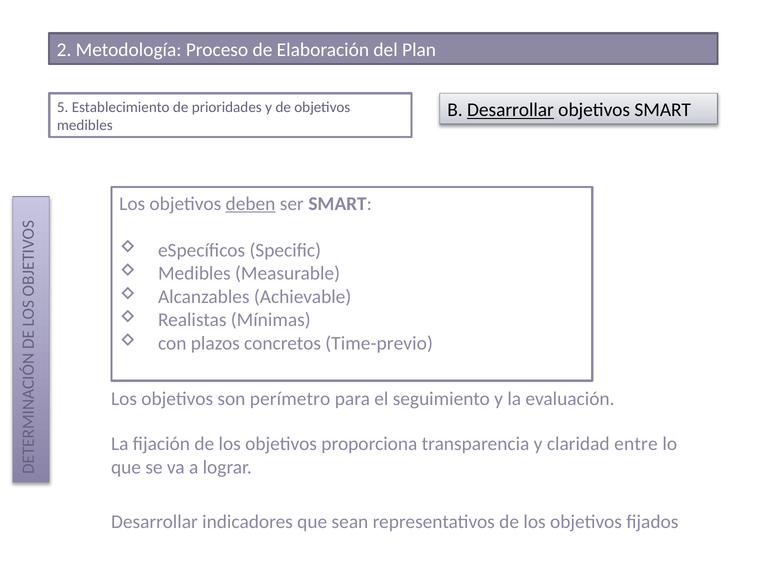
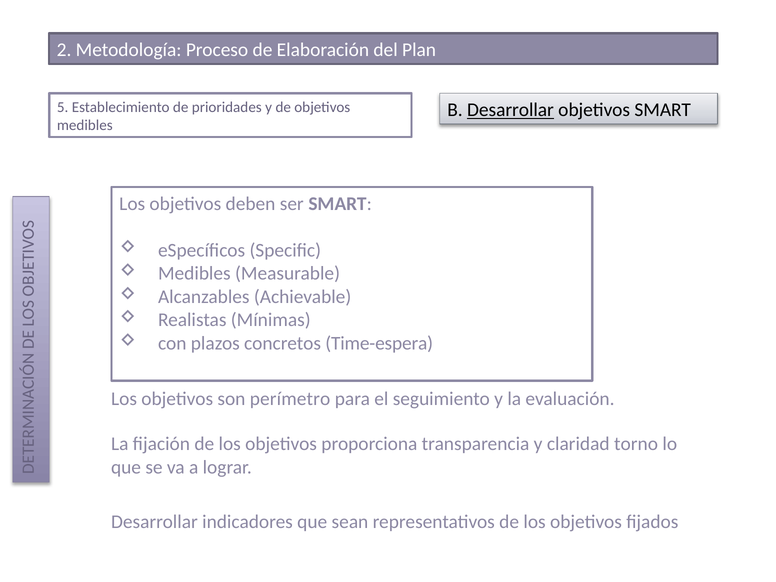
deben underline: present -> none
Time-previo: Time-previo -> Time-espera
entre: entre -> torno
